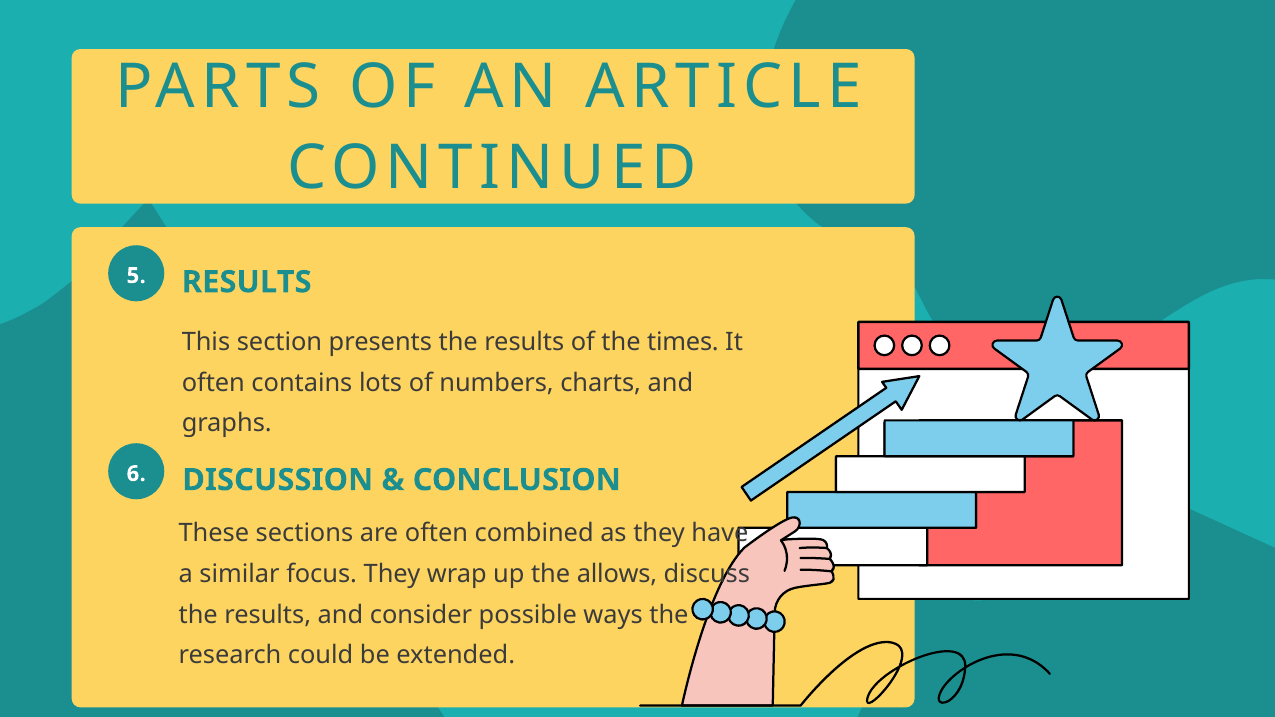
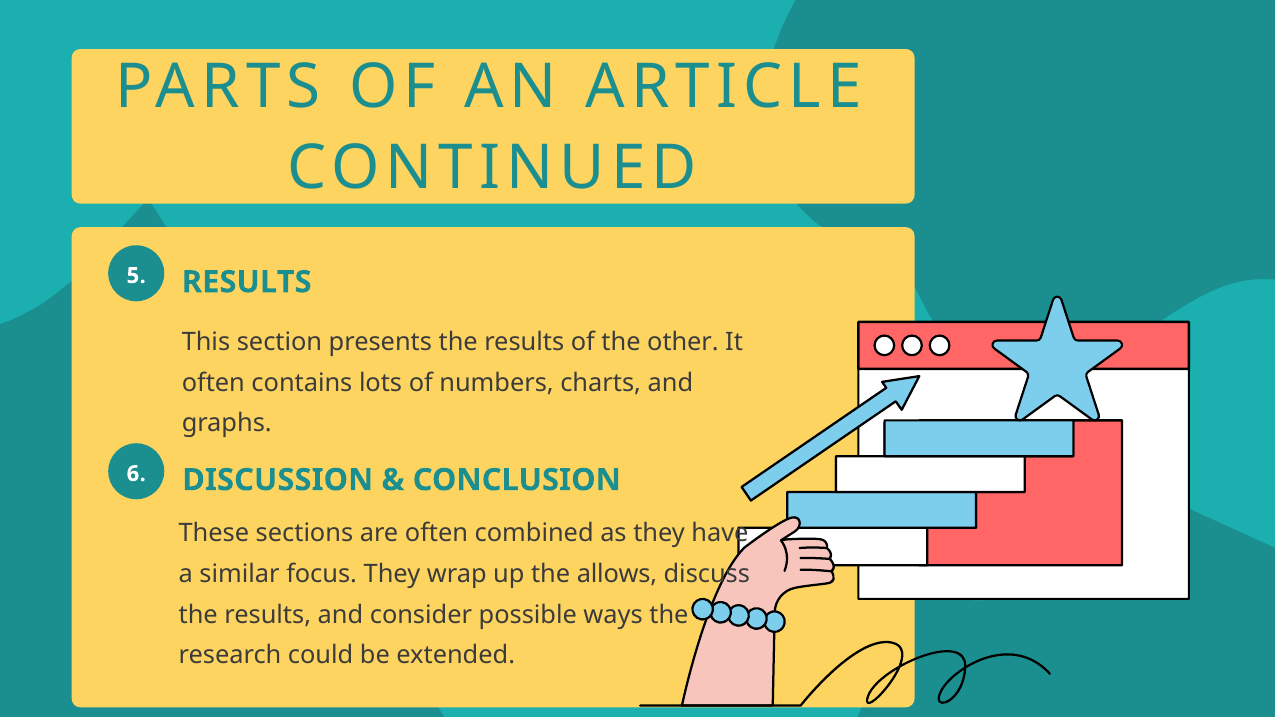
times: times -> other
